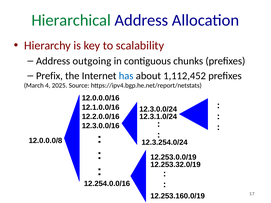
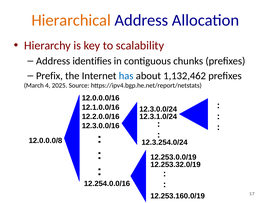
Hierarchical colour: green -> orange
outgoing: outgoing -> identifies
1,112,452: 1,112,452 -> 1,132,462
